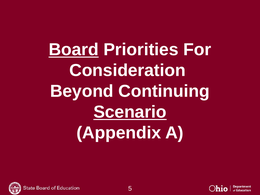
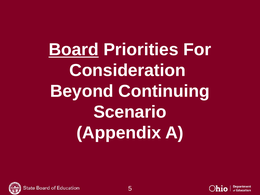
Scenario underline: present -> none
